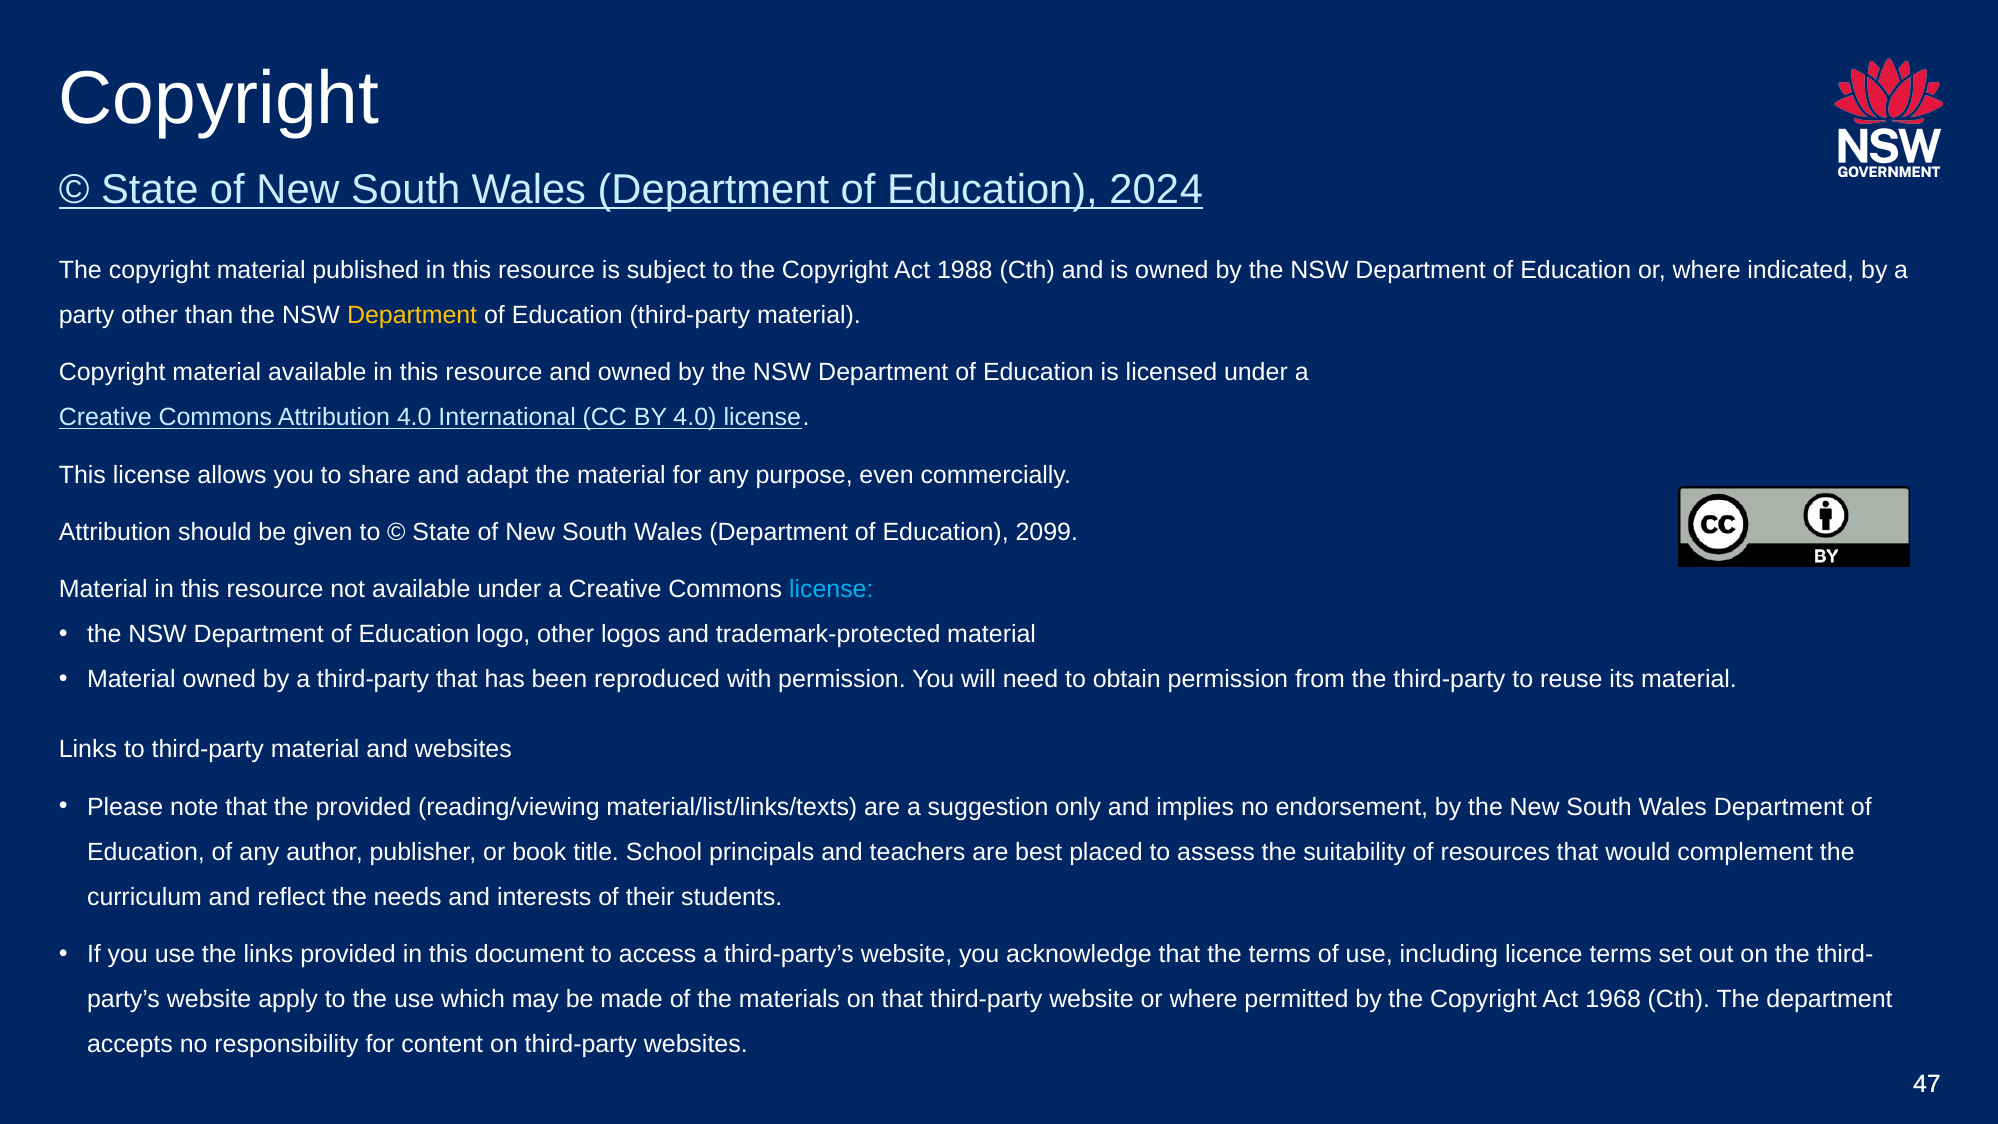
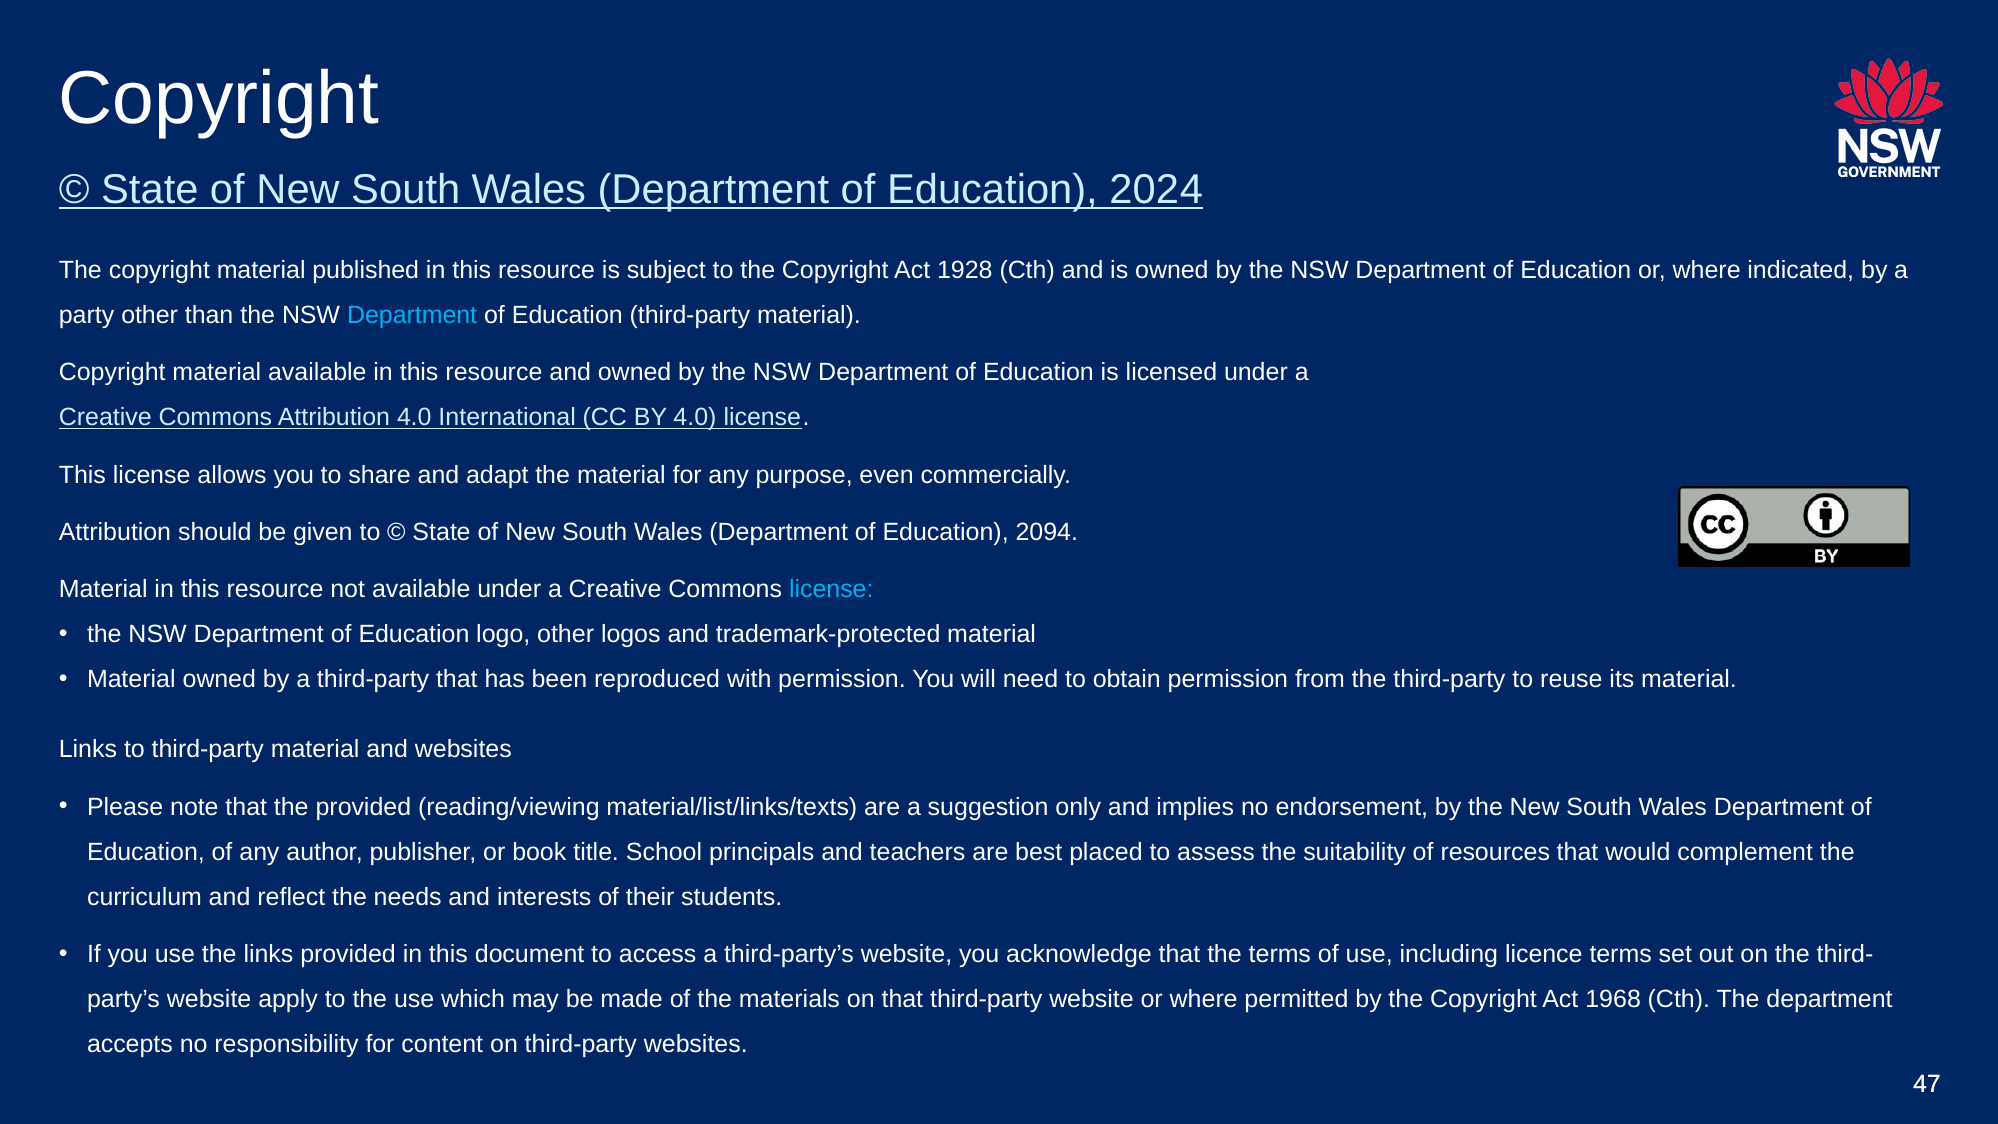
1988: 1988 -> 1928
Department at (412, 315) colour: yellow -> light blue
2099: 2099 -> 2094
